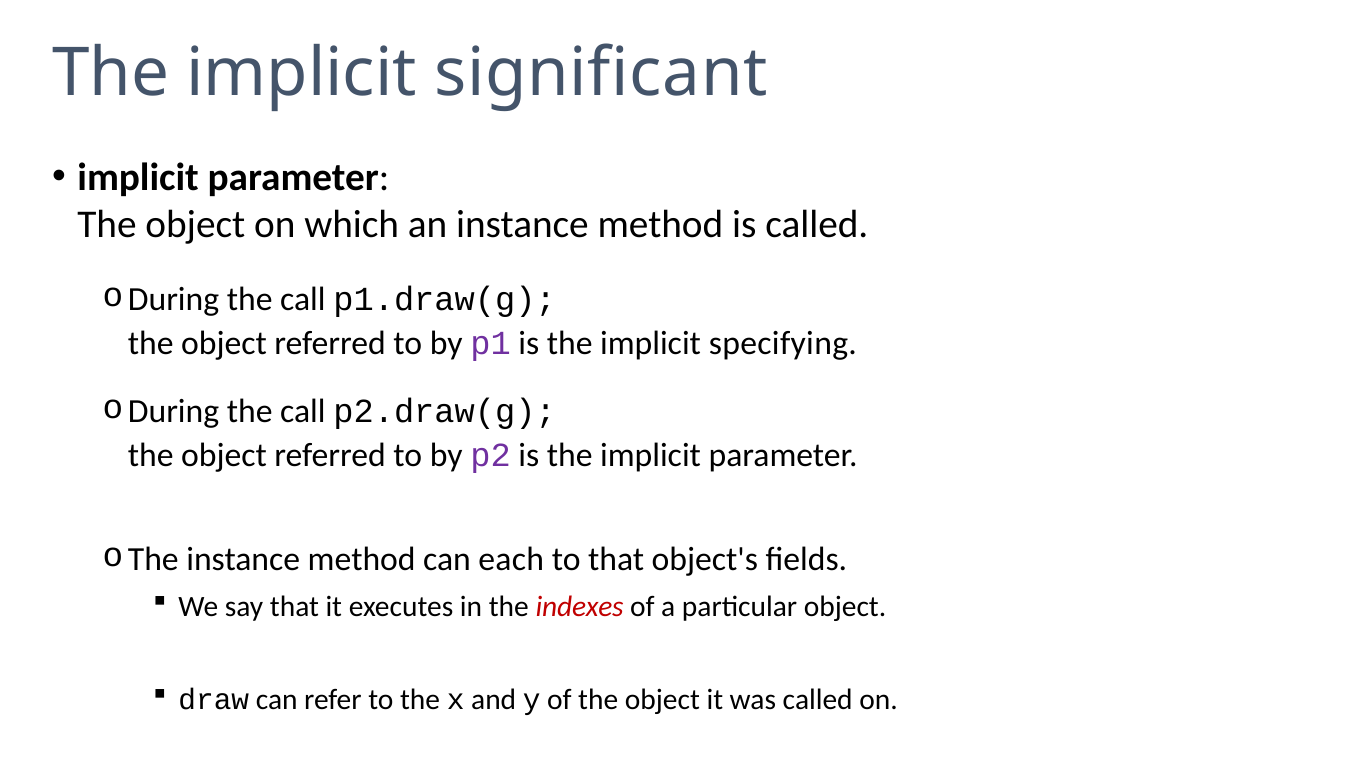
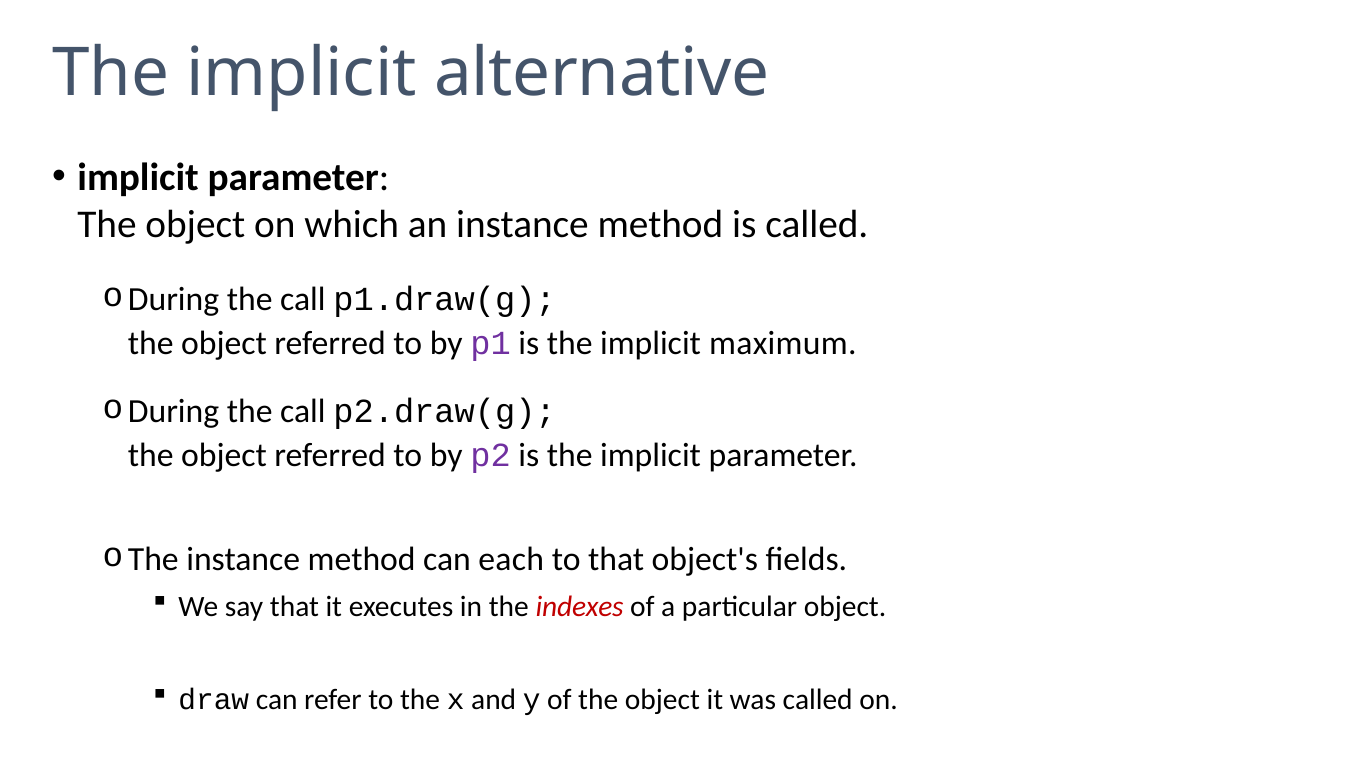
significant: significant -> alternative
specifying: specifying -> maximum
